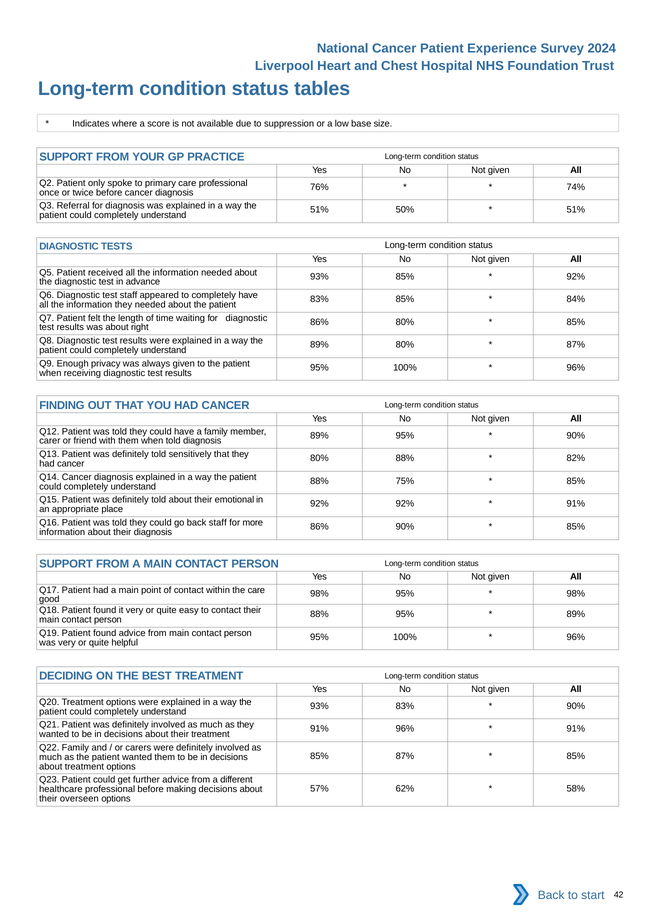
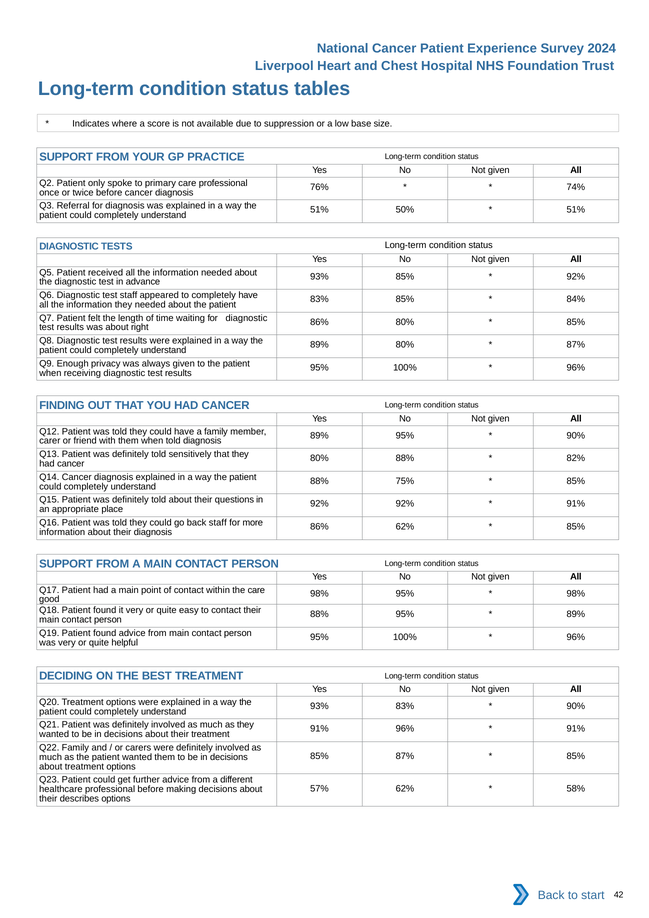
emotional: emotional -> questions
86% 90%: 90% -> 62%
overseen: overseen -> describes
